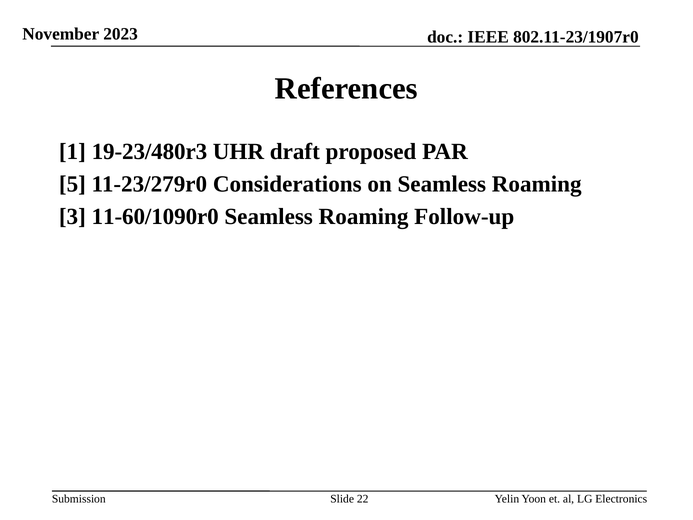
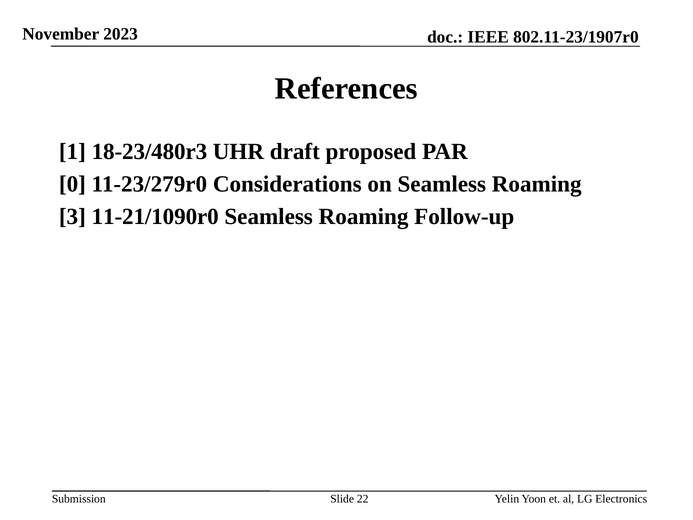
19-23/480r3: 19-23/480r3 -> 18-23/480r3
5: 5 -> 0
11-60/1090r0: 11-60/1090r0 -> 11-21/1090r0
